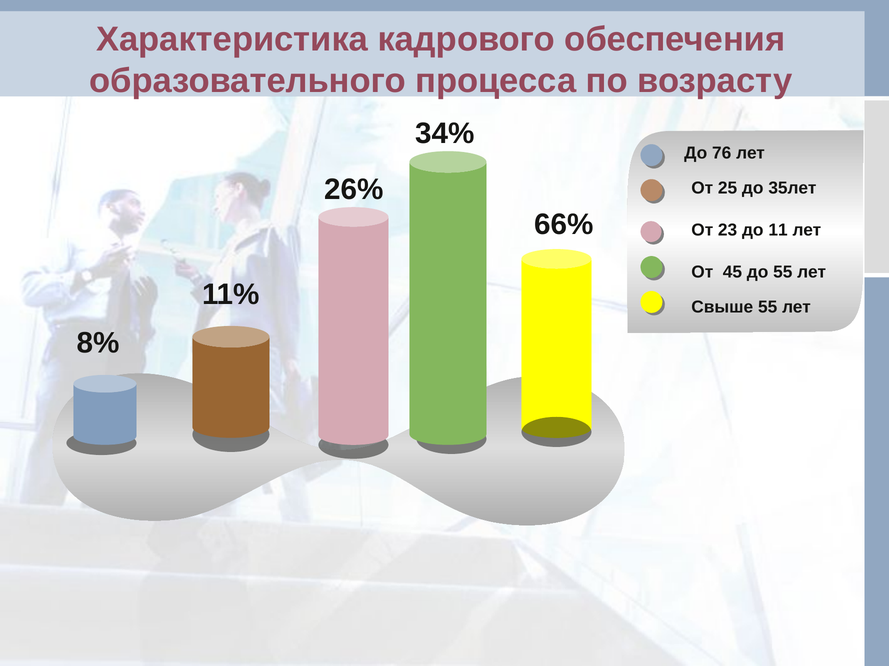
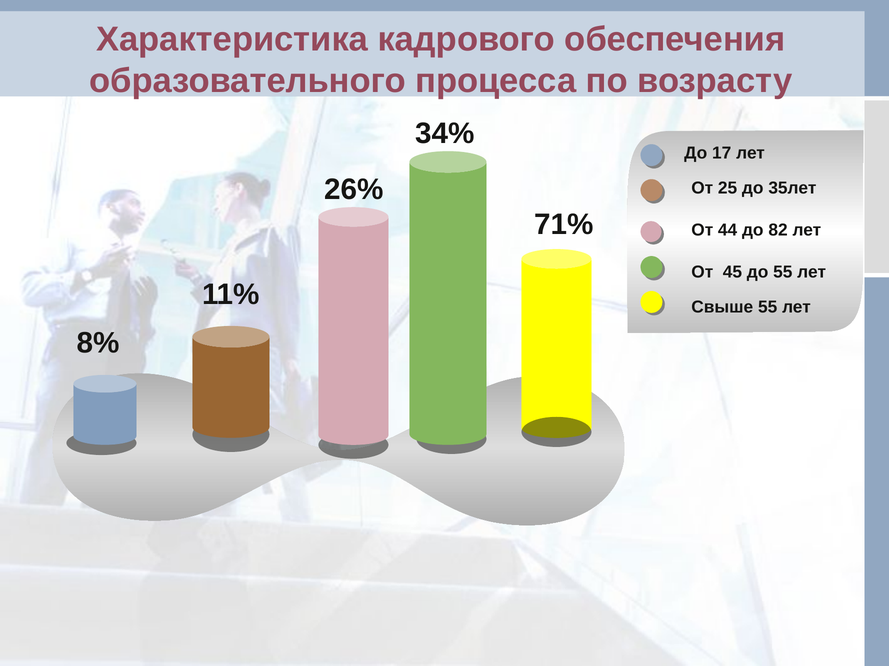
76: 76 -> 17
66%: 66% -> 71%
23: 23 -> 44
11: 11 -> 82
